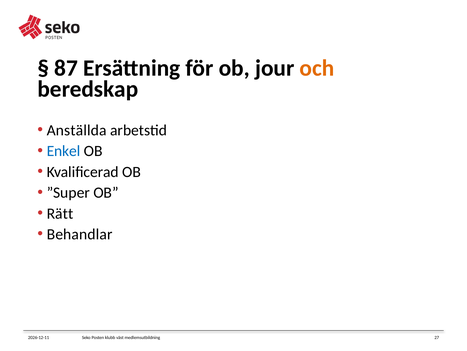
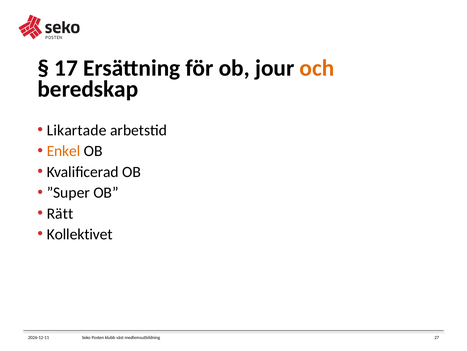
87: 87 -> 17
Anställda: Anställda -> Likartade
Enkel colour: blue -> orange
Behandlar: Behandlar -> Kollektivet
